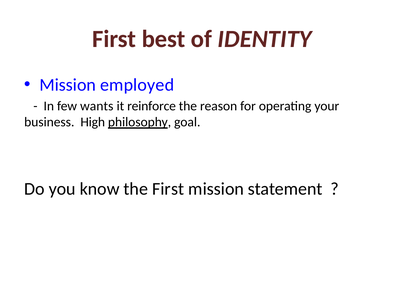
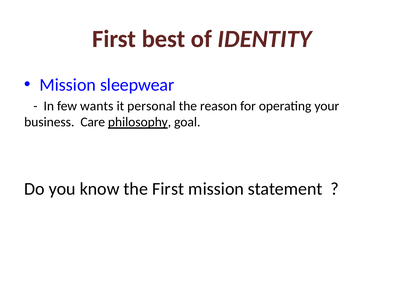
employed: employed -> sleepwear
reinforce: reinforce -> personal
High: High -> Care
